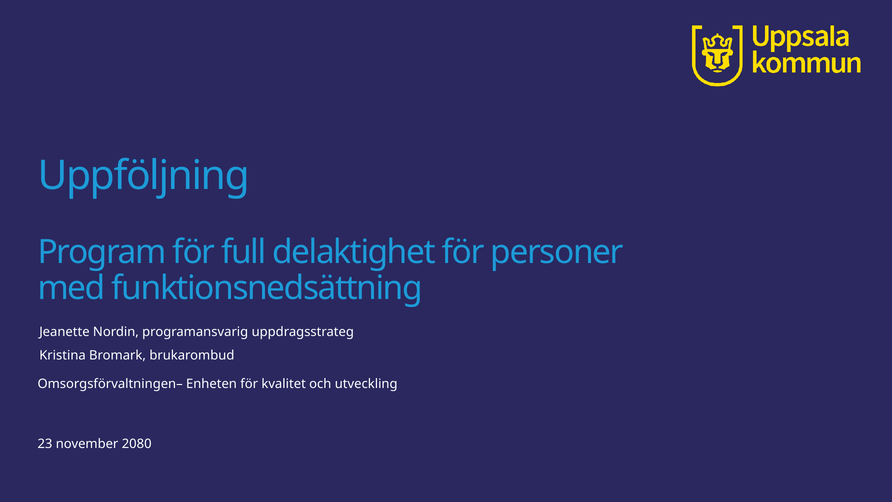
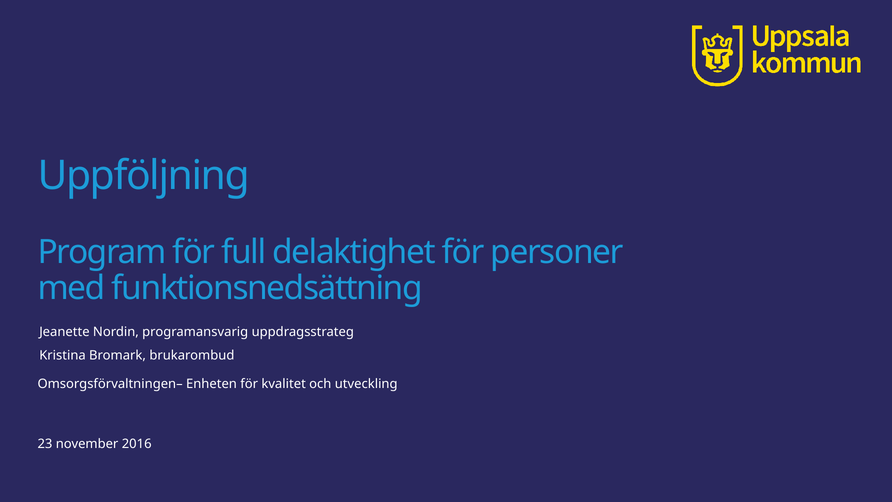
2080: 2080 -> 2016
